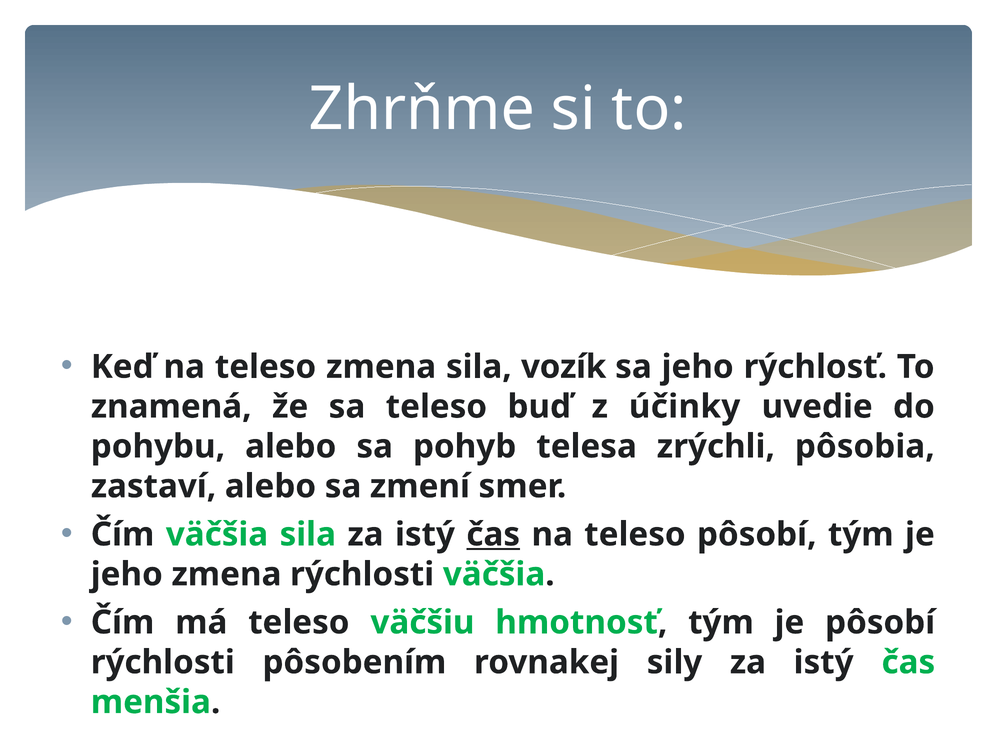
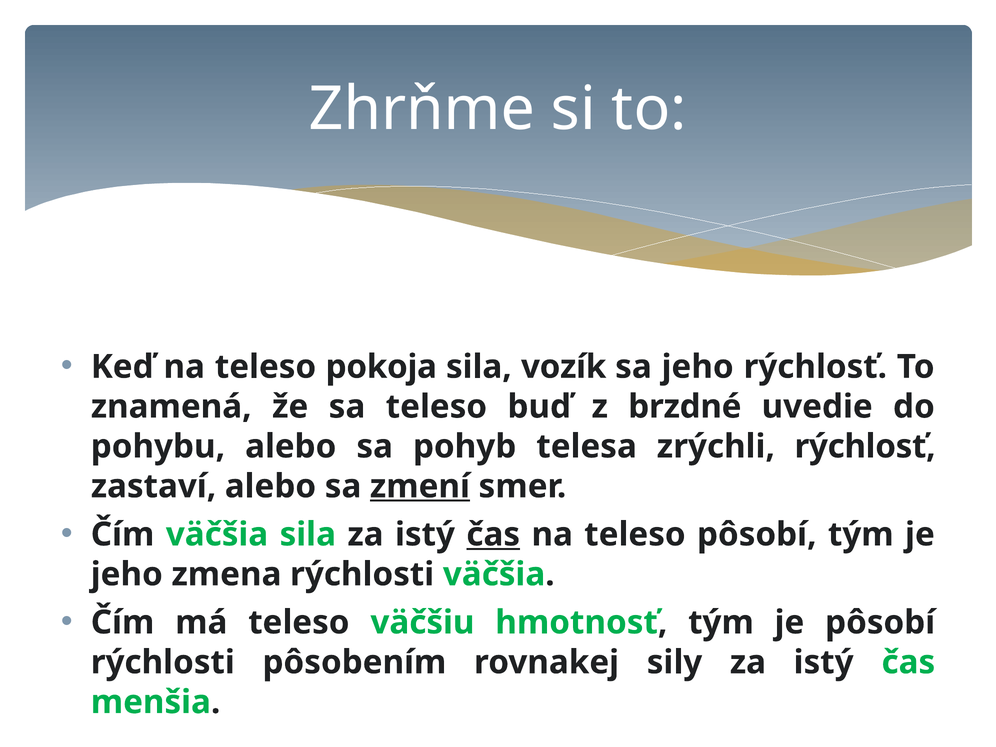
teleso zmena: zmena -> pokoja
účinky: účinky -> brzdné
zrýchli pôsobia: pôsobia -> rýchlosť
zmení underline: none -> present
